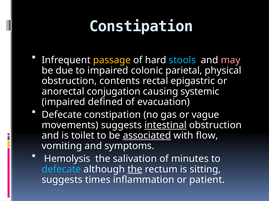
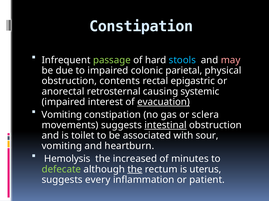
passage colour: yellow -> light green
conjugation: conjugation -> retrosternal
defined: defined -> interest
evacuation underline: none -> present
Defecate at (62, 115): Defecate -> Vomiting
vague: vague -> sclera
associated underline: present -> none
flow: flow -> sour
symptoms: symptoms -> heartburn
salivation: salivation -> increased
defecate at (61, 170) colour: light blue -> light green
sitting: sitting -> uterus
times: times -> every
